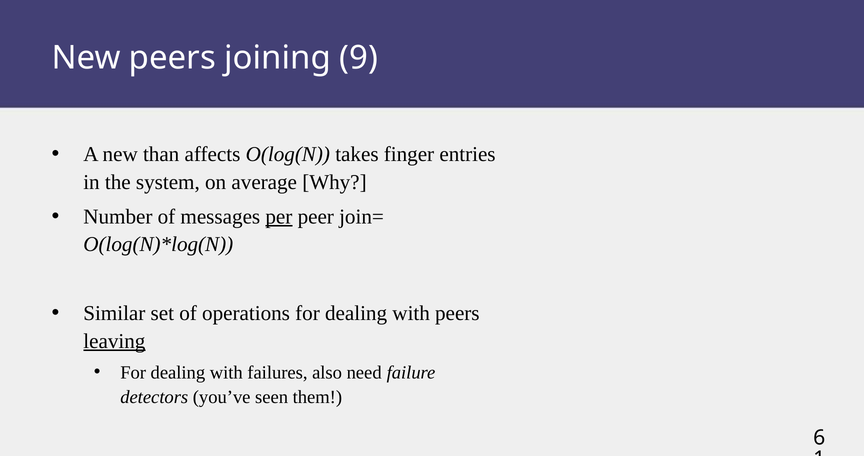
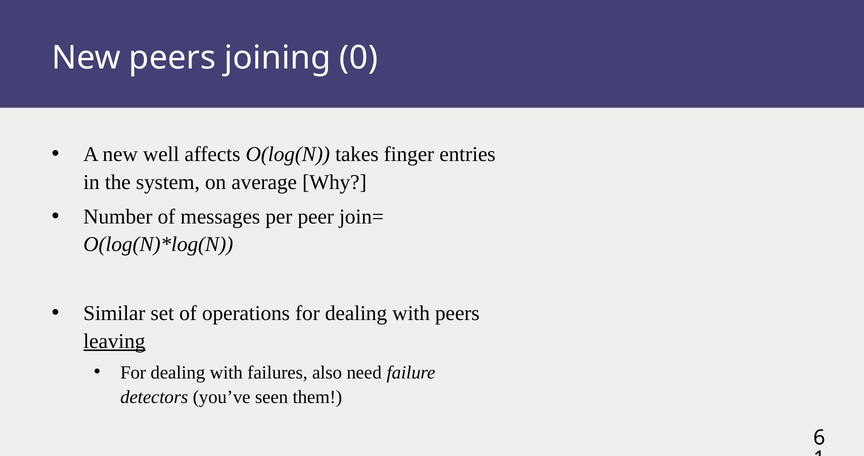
9: 9 -> 0
than: than -> well
per underline: present -> none
